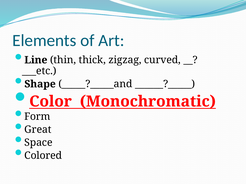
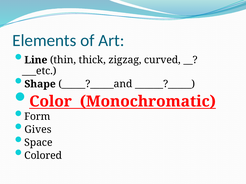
Great: Great -> Gives
